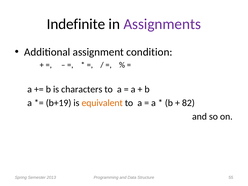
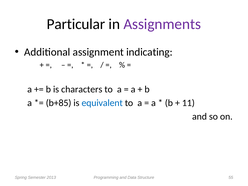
Indefinite: Indefinite -> Particular
condition: condition -> indicating
b+19: b+19 -> b+85
equivalent colour: orange -> blue
82: 82 -> 11
